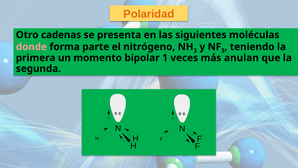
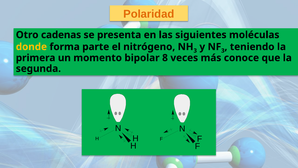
donde colour: pink -> yellow
1: 1 -> 8
anulan: anulan -> conoce
